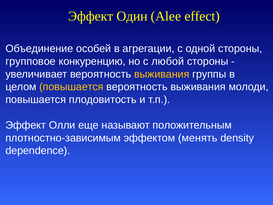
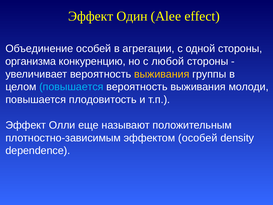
групповое: групповое -> организма
повышается at (71, 87) colour: yellow -> light blue
эффектом менять: менять -> особей
